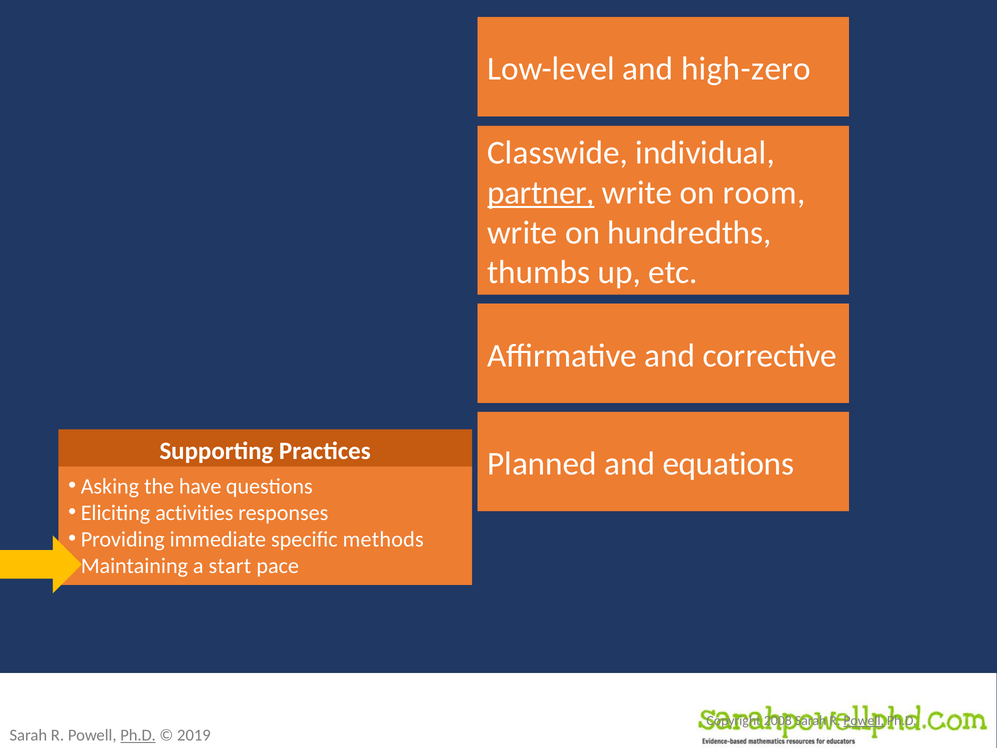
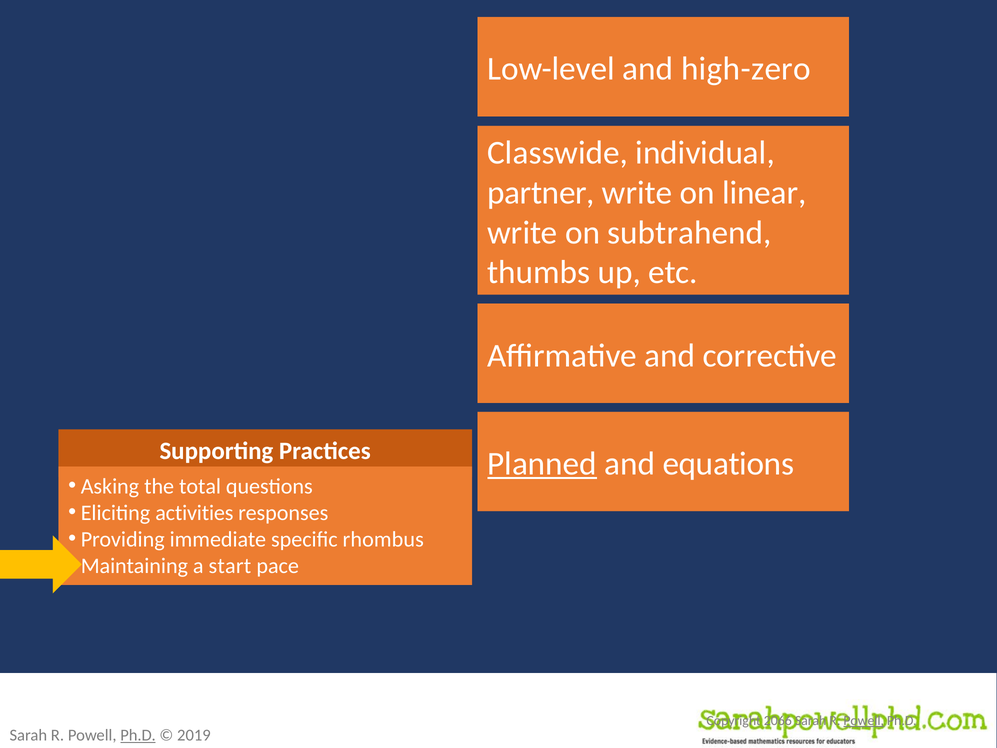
partner underline: present -> none
room: room -> linear
hundredths: hundredths -> subtrahend
Planned at (542, 464) underline: none -> present
have: have -> total
methods: methods -> rhombus
2008: 2008 -> 2066
